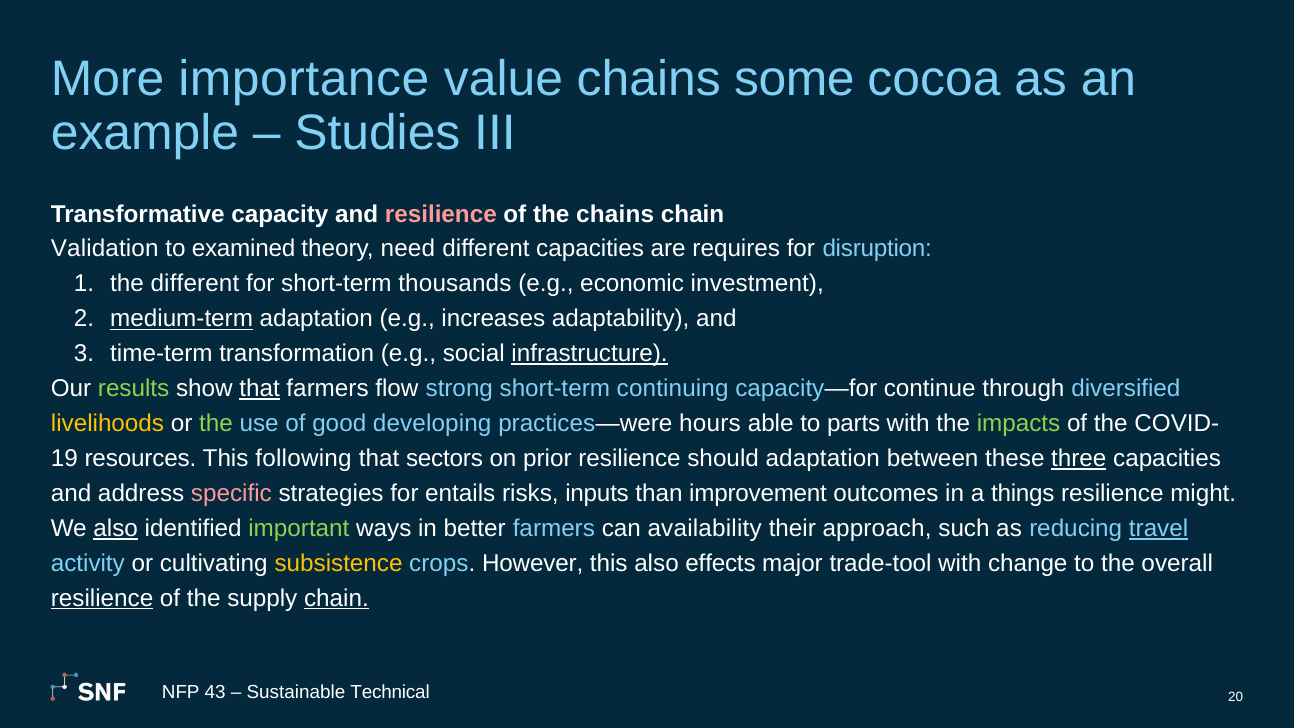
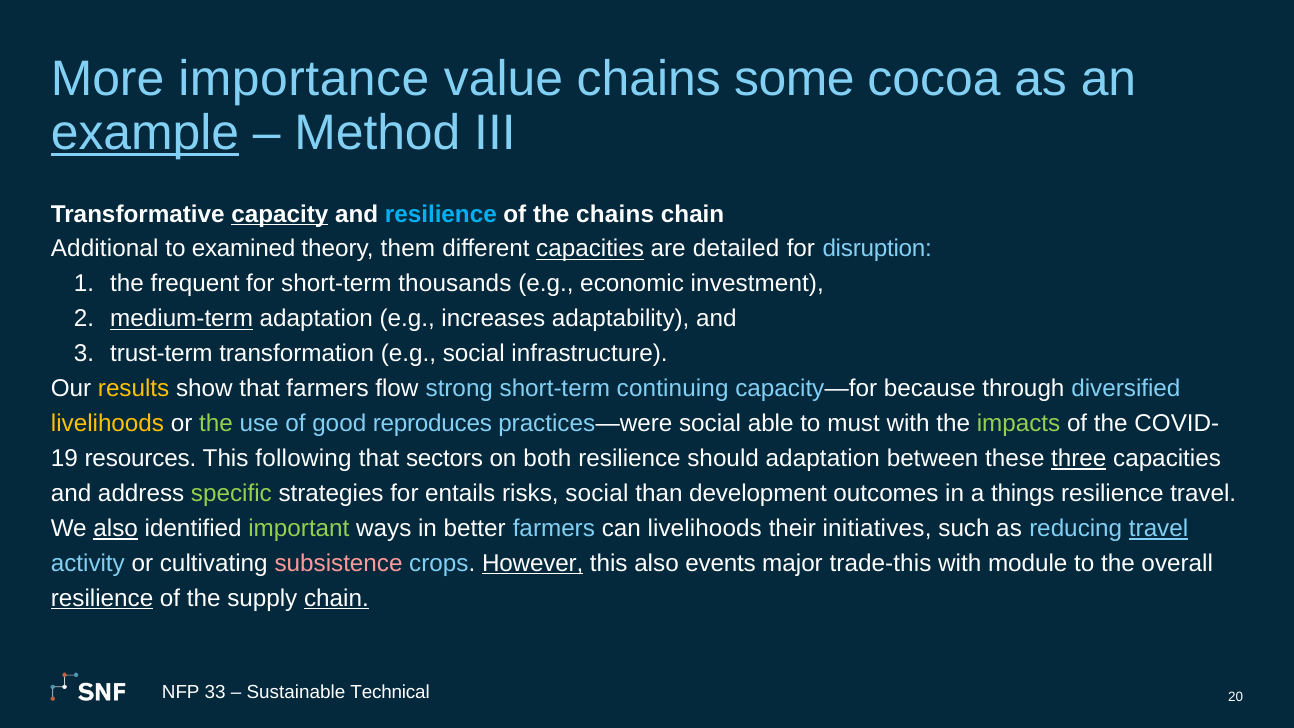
example underline: none -> present
Studies: Studies -> Method
capacity underline: none -> present
resilience at (441, 214) colour: pink -> light blue
Validation: Validation -> Additional
need: need -> them
capacities at (590, 249) underline: none -> present
requires: requires -> detailed
the different: different -> frequent
time-term: time-term -> trust-term
infrastructure underline: present -> none
results colour: light green -> yellow
that at (260, 389) underline: present -> none
continue: continue -> because
developing: developing -> reproduces
practices—were hours: hours -> social
parts: parts -> must
prior: prior -> both
specific colour: pink -> light green
risks inputs: inputs -> social
improvement: improvement -> development
resilience might: might -> travel
can availability: availability -> livelihoods
approach: approach -> initiatives
subsistence colour: yellow -> pink
However underline: none -> present
effects: effects -> events
trade-tool: trade-tool -> trade-this
change: change -> module
43: 43 -> 33
